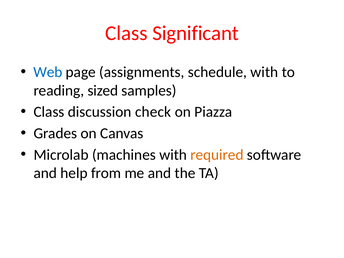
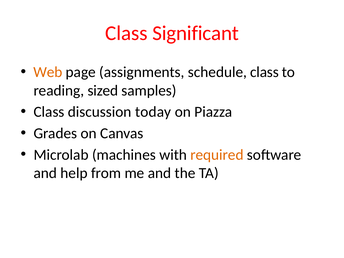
Web colour: blue -> orange
schedule with: with -> class
check: check -> today
